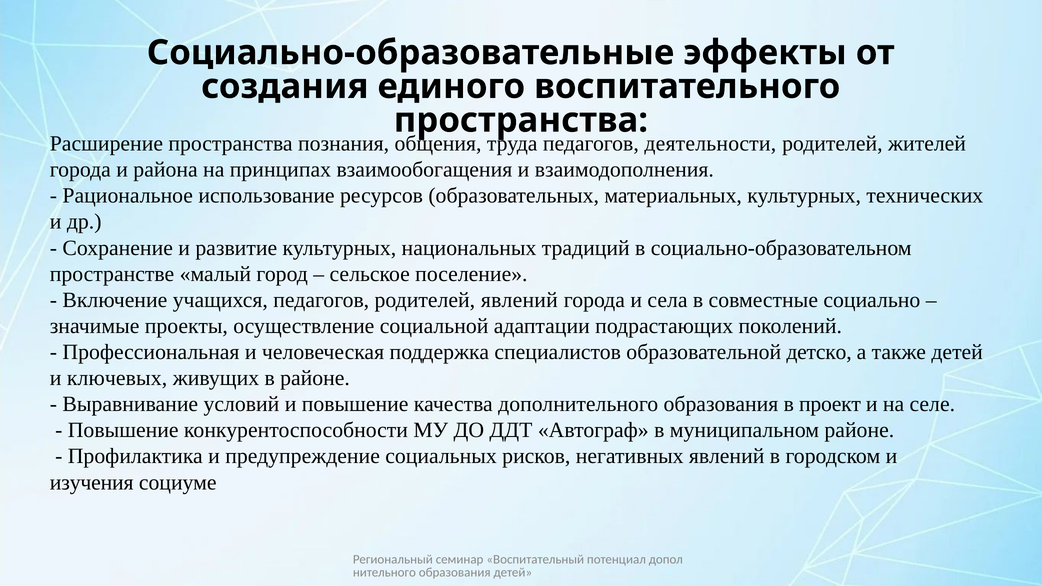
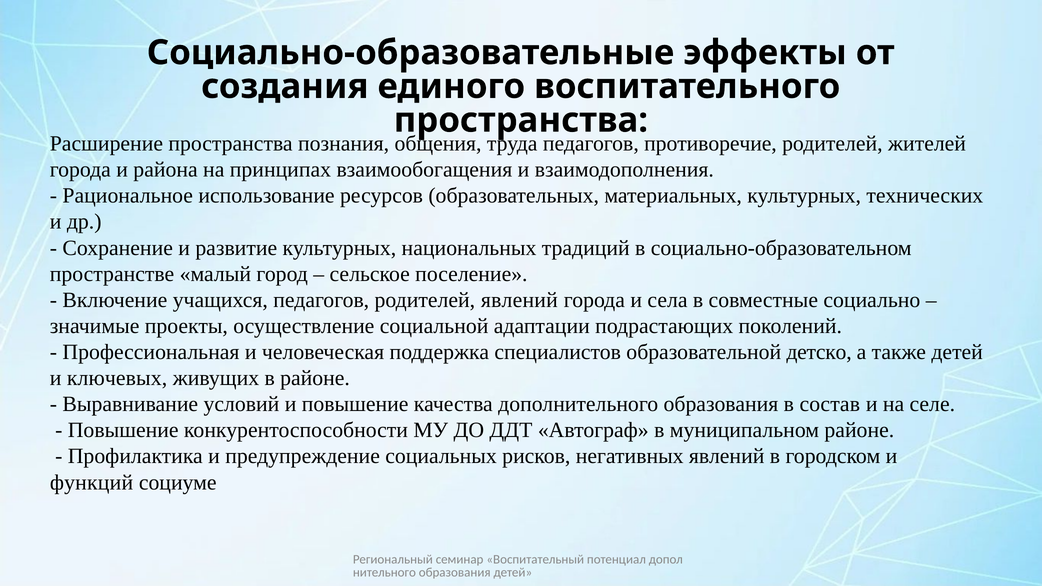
деятельности: деятельности -> противоречие
проект: проект -> состав
изучения: изучения -> функций
